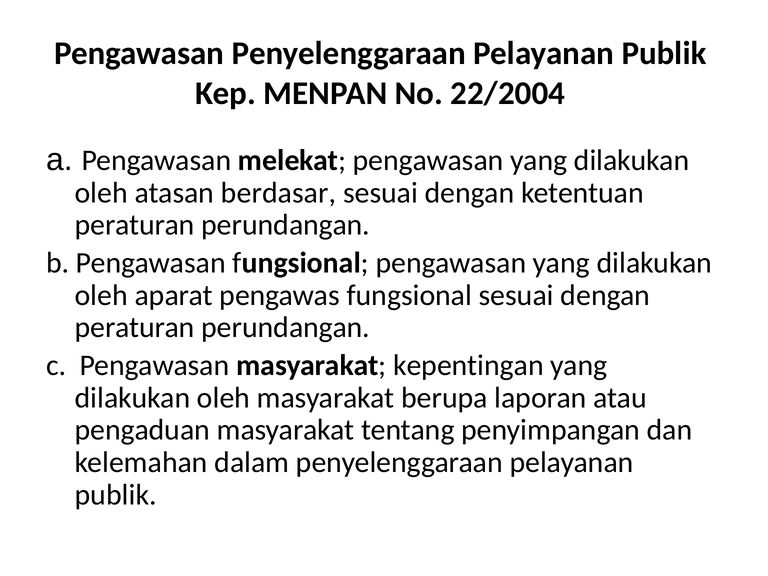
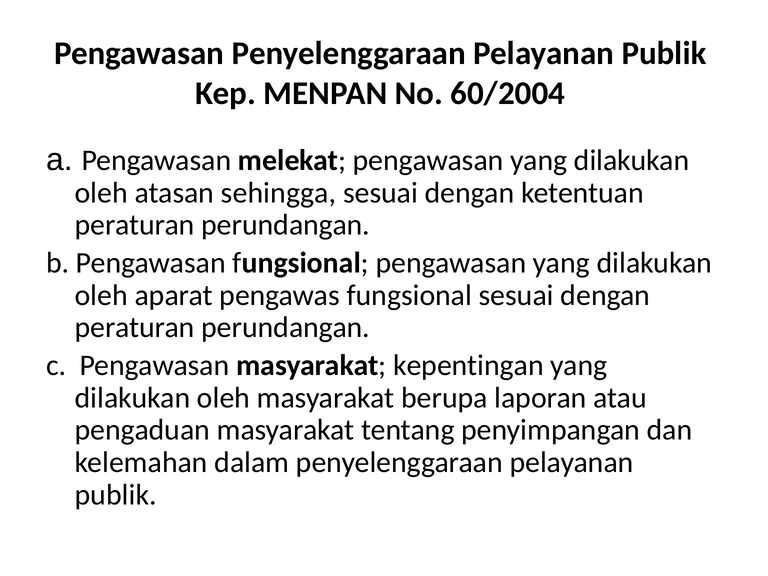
22/2004: 22/2004 -> 60/2004
berdasar: berdasar -> sehingga
